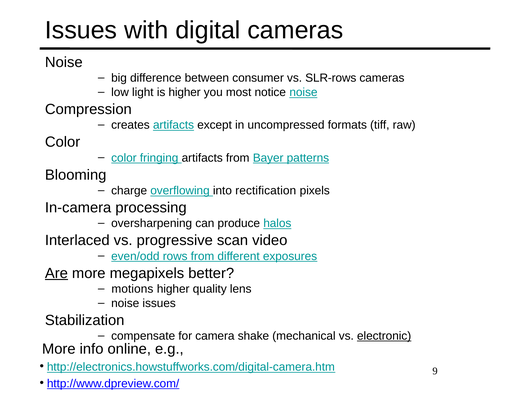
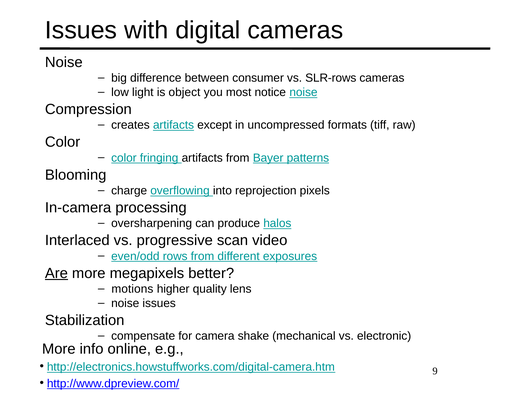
is higher: higher -> object
rectification: rectification -> reprojection
electronic underline: present -> none
